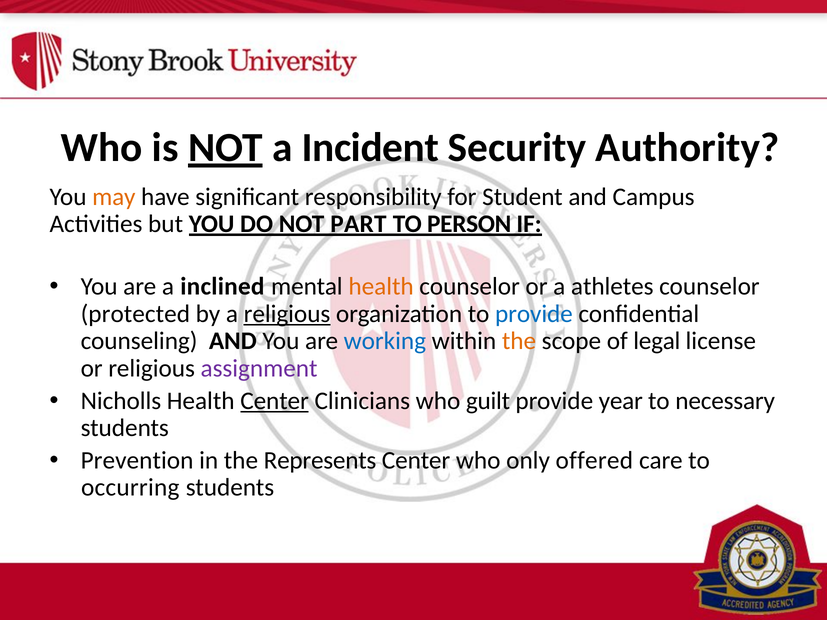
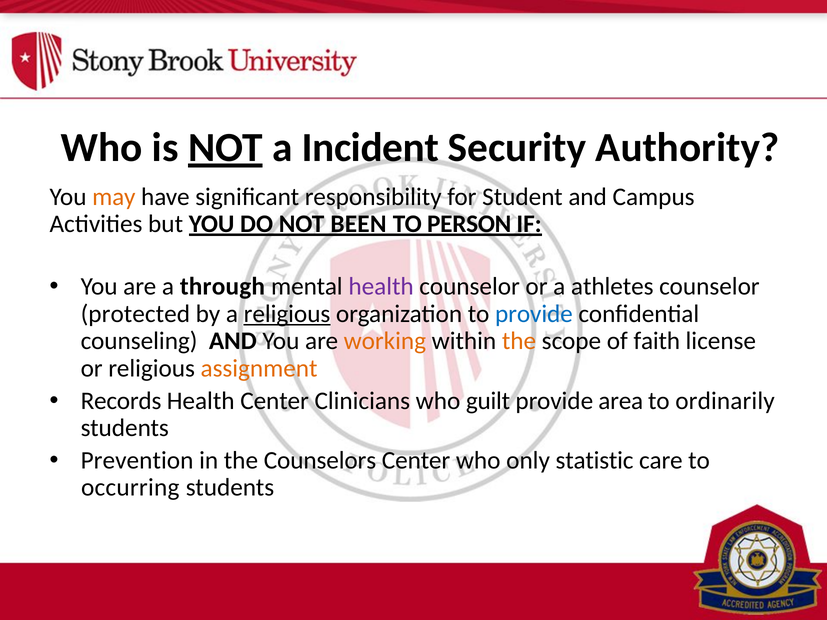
PART: PART -> BEEN
inclined: inclined -> through
health at (381, 287) colour: orange -> purple
working colour: blue -> orange
legal: legal -> faith
assignment colour: purple -> orange
Nicholls: Nicholls -> Records
Center at (275, 401) underline: present -> none
year: year -> area
necessary: necessary -> ordinarily
Represents: Represents -> Counselors
offered: offered -> statistic
